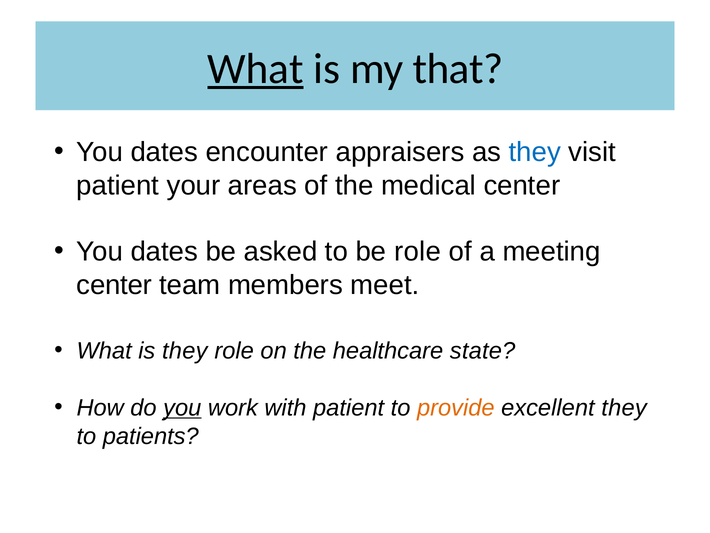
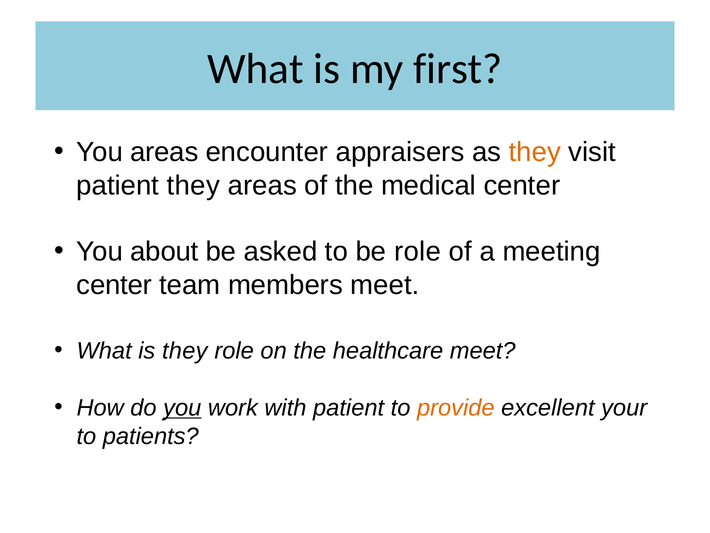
What at (255, 69) underline: present -> none
that: that -> first
dates at (164, 152): dates -> areas
they at (535, 152) colour: blue -> orange
patient your: your -> they
dates at (164, 252): dates -> about
healthcare state: state -> meet
excellent they: they -> your
